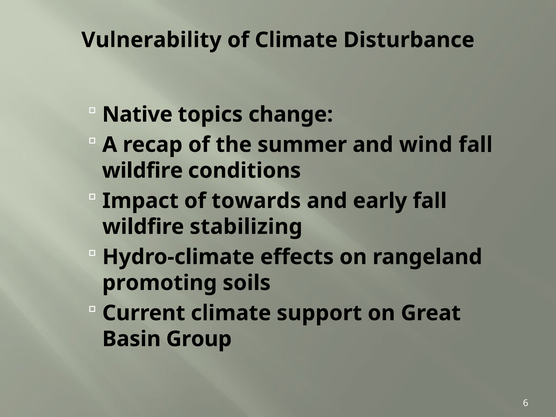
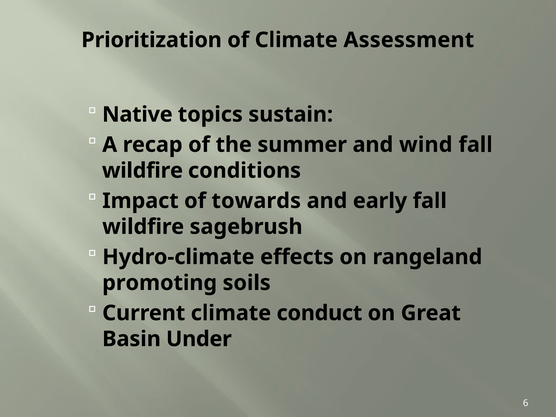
Vulnerability: Vulnerability -> Prioritization
Disturbance: Disturbance -> Assessment
change: change -> sustain
stabilizing: stabilizing -> sagebrush
support: support -> conduct
Group: Group -> Under
